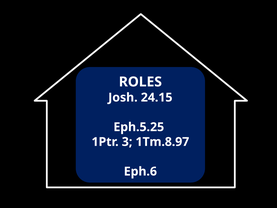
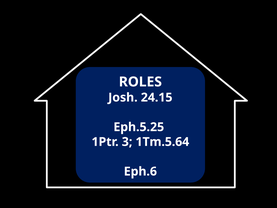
1Tm.8.97: 1Tm.8.97 -> 1Tm.5.64
